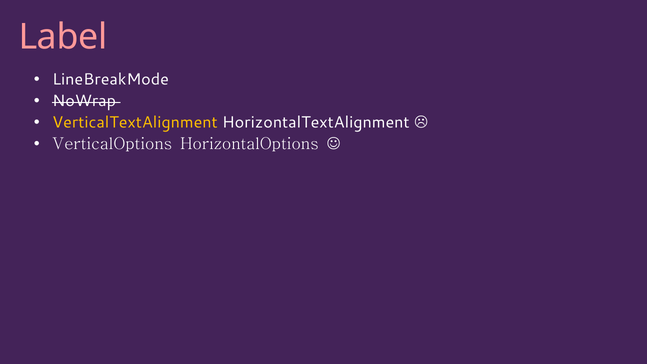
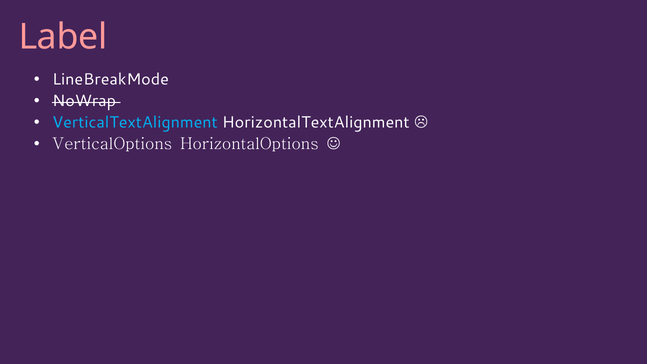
VerticalTextAlignment colour: yellow -> light blue
